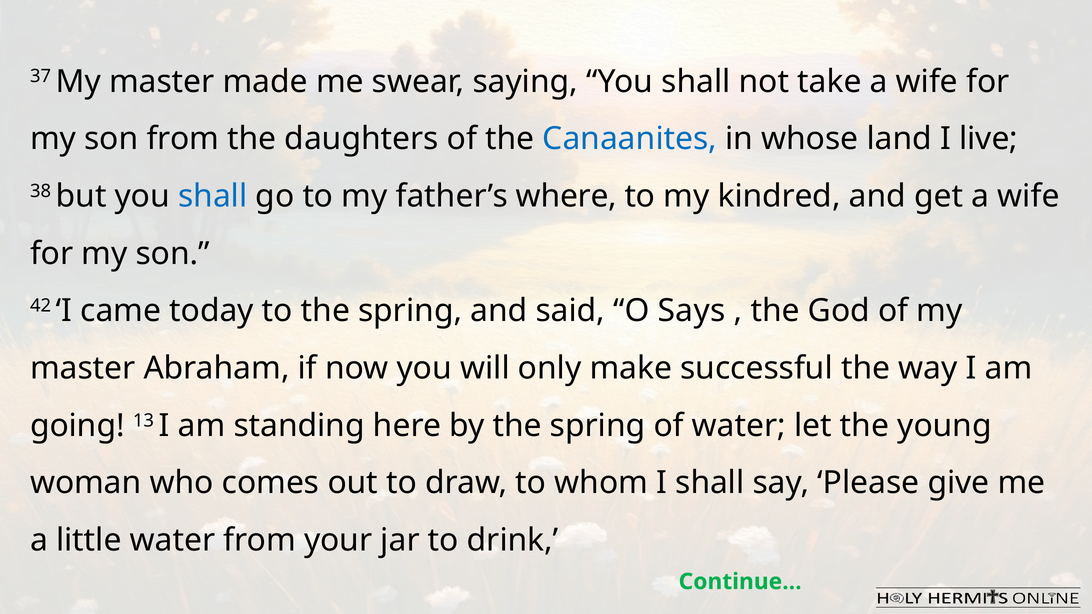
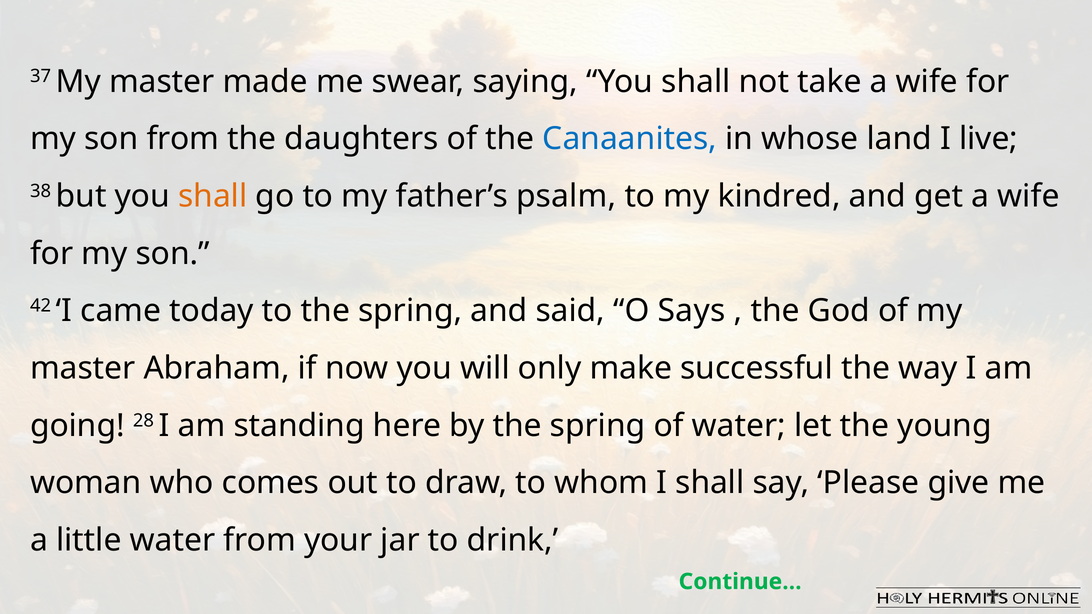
shall at (213, 196) colour: blue -> orange
where: where -> psalm
13: 13 -> 28
